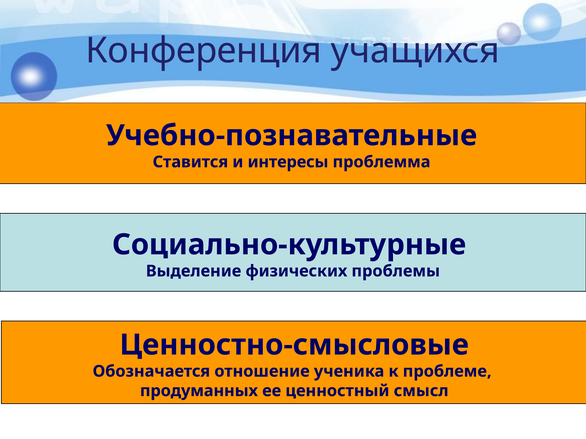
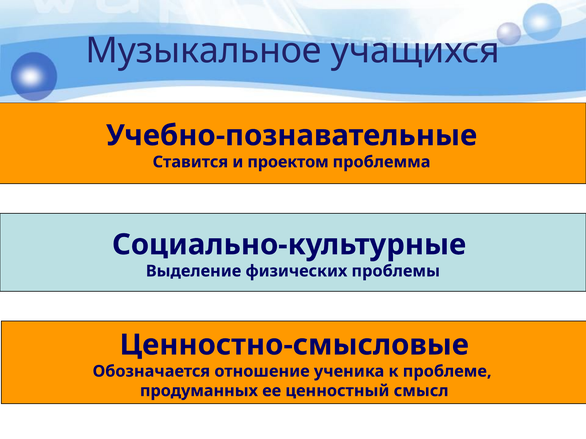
Конференция: Конференция -> Музыкальное
интересы: интересы -> проектом
